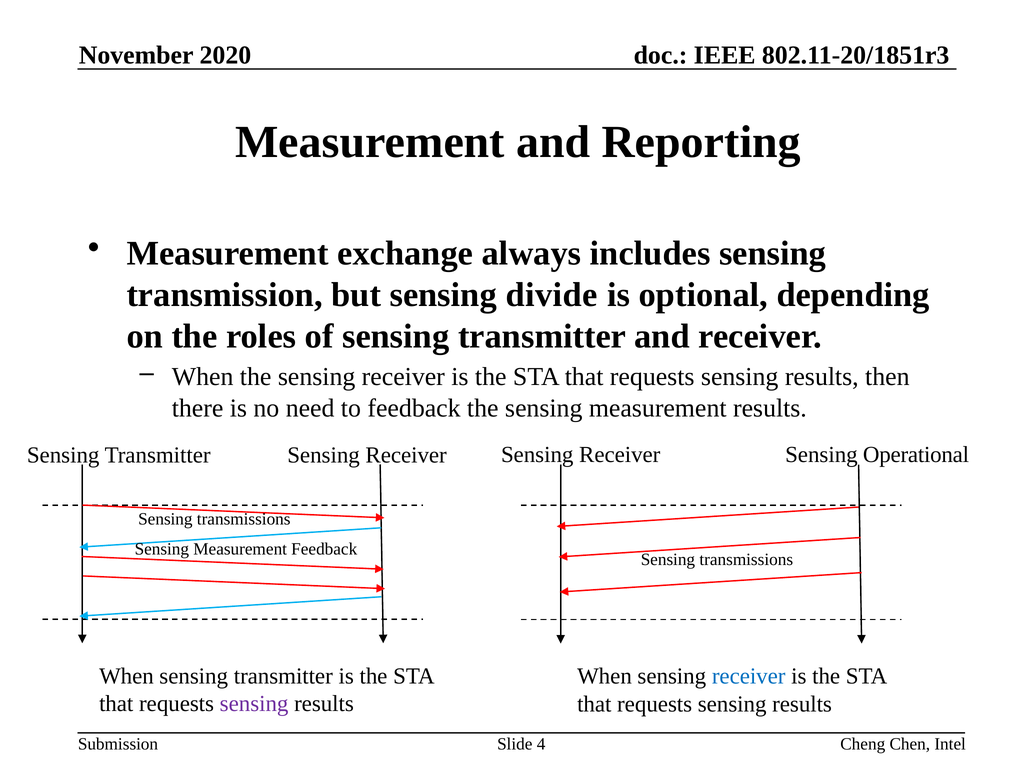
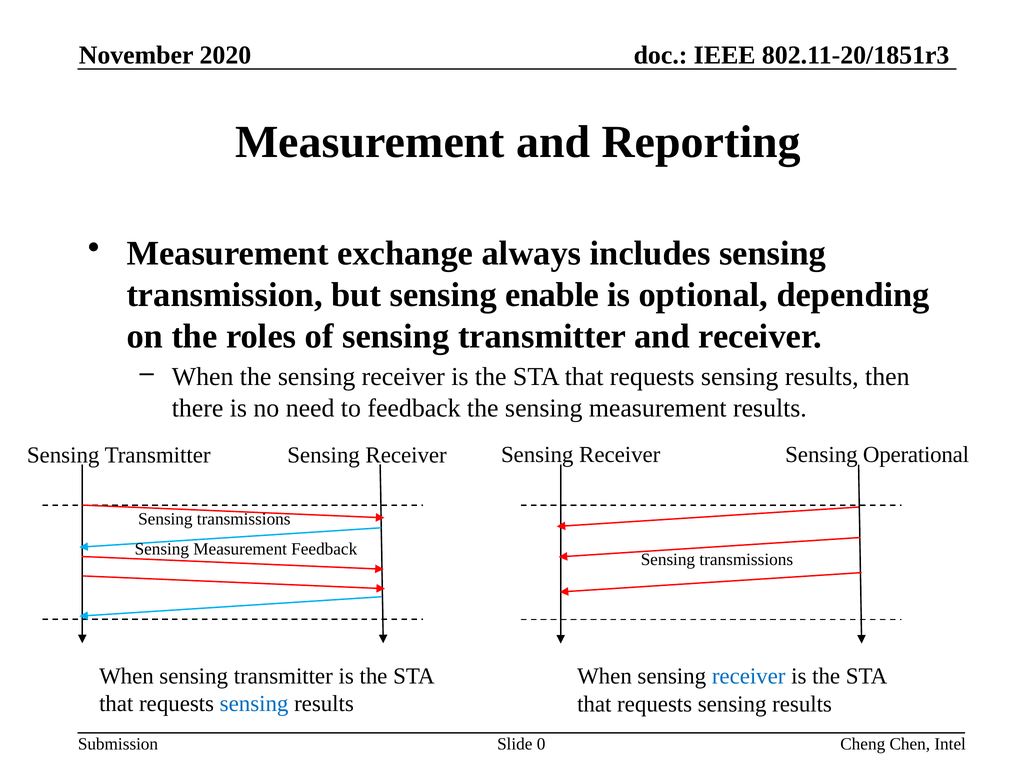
divide: divide -> enable
sensing at (254, 703) colour: purple -> blue
4: 4 -> 0
